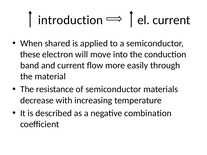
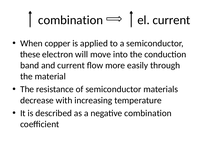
introduction at (71, 20): introduction -> combination
shared: shared -> copper
